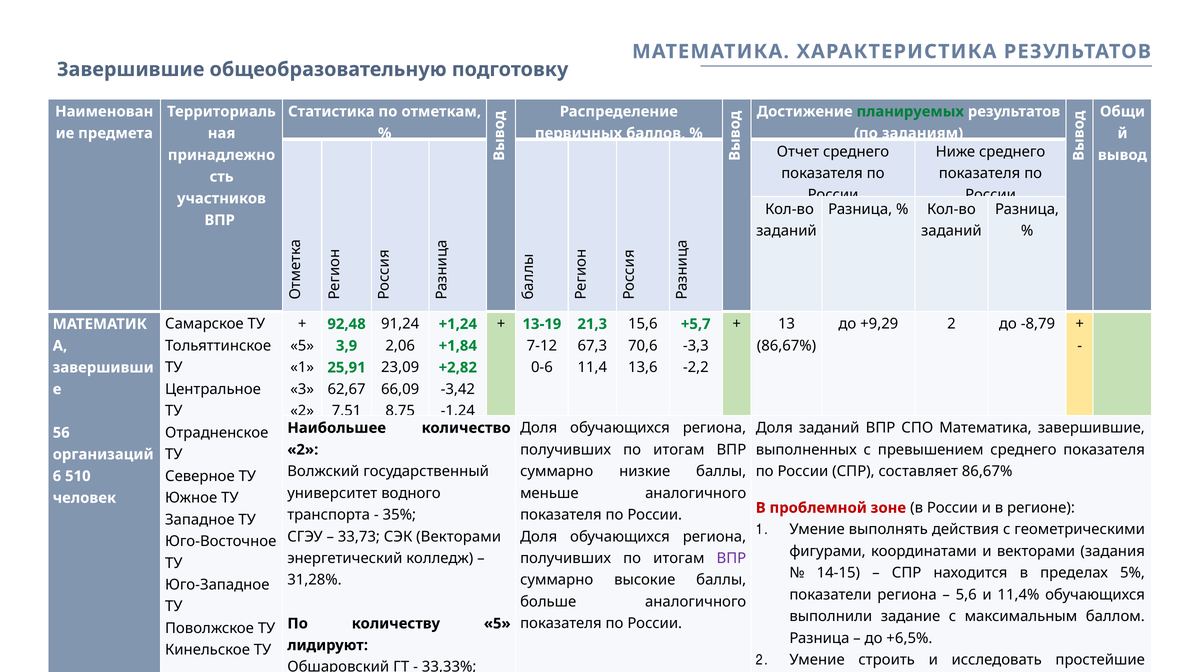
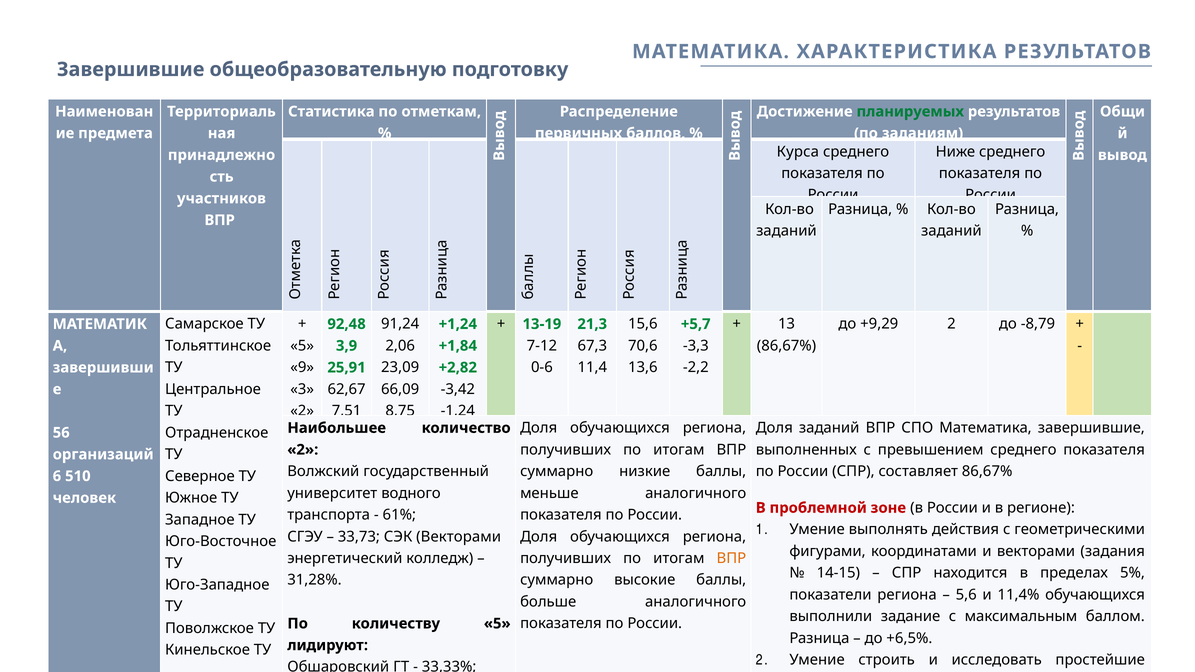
Отчет: Отчет -> Курса
1 at (302, 368): 1 -> 9
35%: 35% -> 61%
ВПР at (731, 558) colour: purple -> orange
